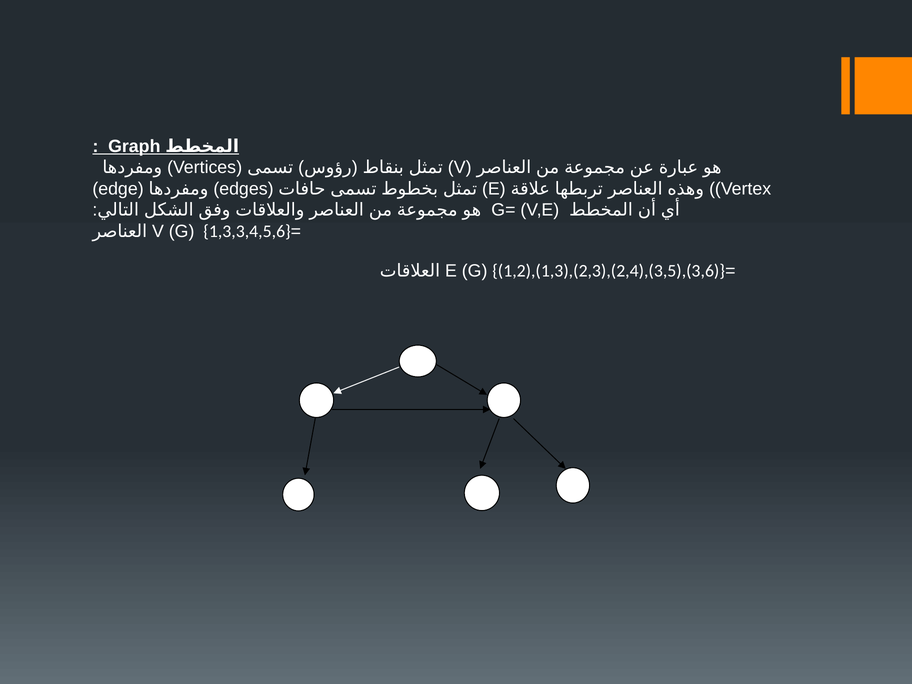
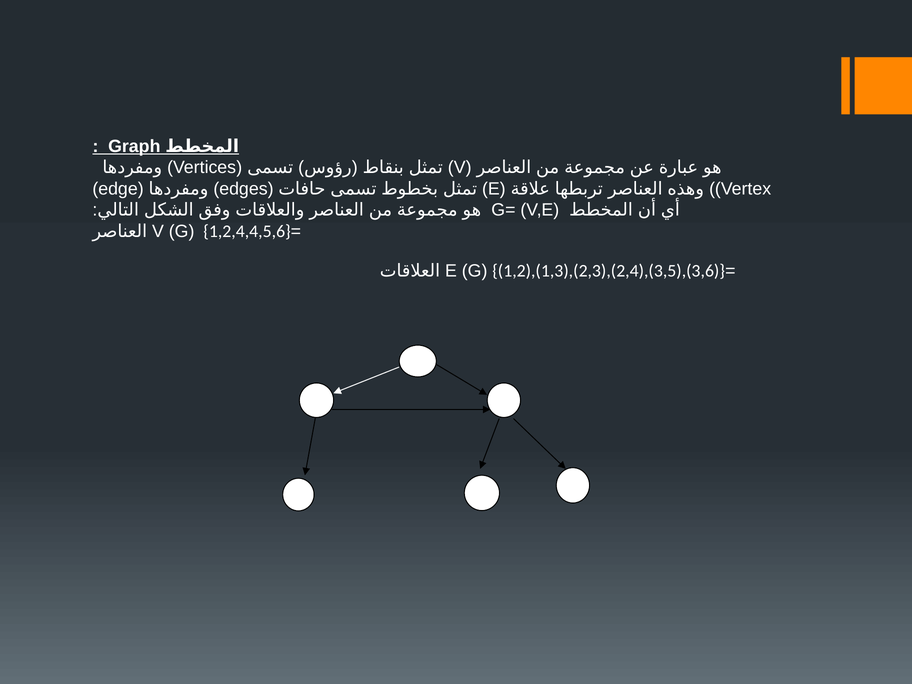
1,3,3,4,5,6: 1,3,3,4,5,6 -> 1,2,4,4,5,6
